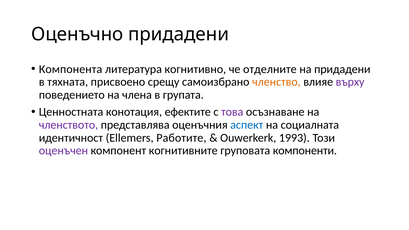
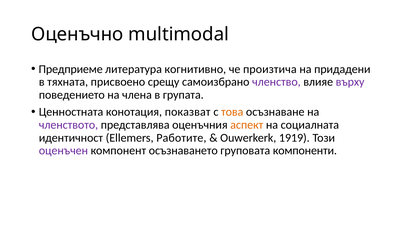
Оценъчно придадени: придадени -> multimodal
Компонента: Компонента -> Предприеме
отделните: отделните -> произтича
членство colour: orange -> purple
ефектите: ефектите -> показват
това colour: purple -> orange
аспект colour: blue -> orange
1993: 1993 -> 1919
когнитивните: когнитивните -> осъзнаването
